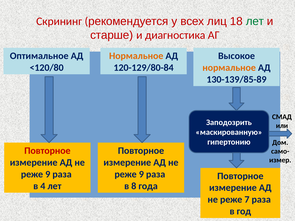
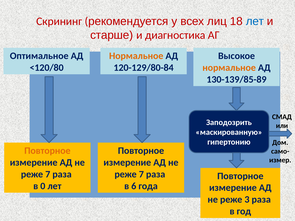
лет at (255, 21) colour: green -> blue
Повторное at (47, 151) colour: red -> orange
9 at (48, 174): 9 -> 7
9 at (141, 174): 9 -> 7
4: 4 -> 0
8: 8 -> 6
7: 7 -> 3
